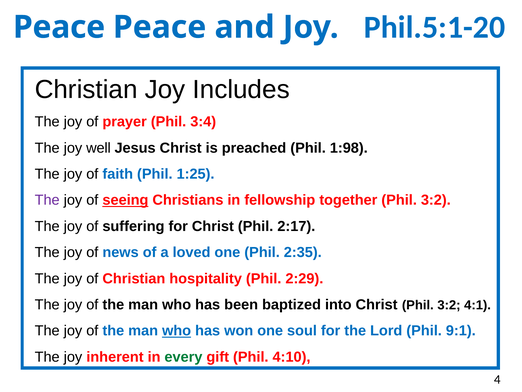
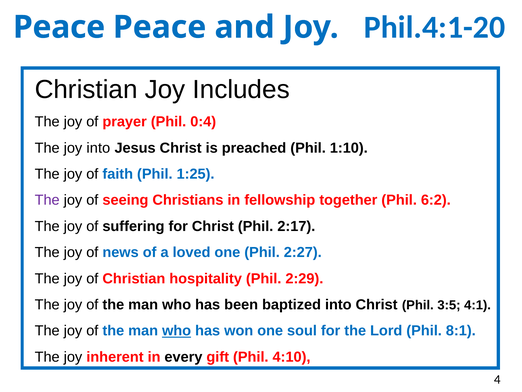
Phil.5:1-20: Phil.5:1-20 -> Phil.4:1-20
3:4: 3:4 -> 0:4
joy well: well -> into
1:98: 1:98 -> 1:10
seeing underline: present -> none
together Phil 3:2: 3:2 -> 6:2
2:35: 2:35 -> 2:27
Christ Phil 3:2: 3:2 -> 3:5
9:1: 9:1 -> 8:1
every colour: green -> black
